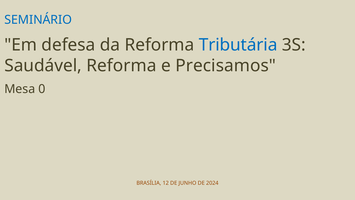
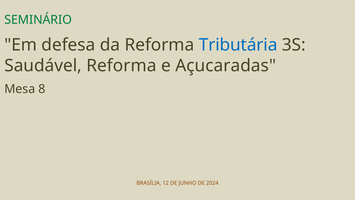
SEMINÁRIO colour: blue -> green
Precisamos: Precisamos -> Açucaradas
0: 0 -> 8
